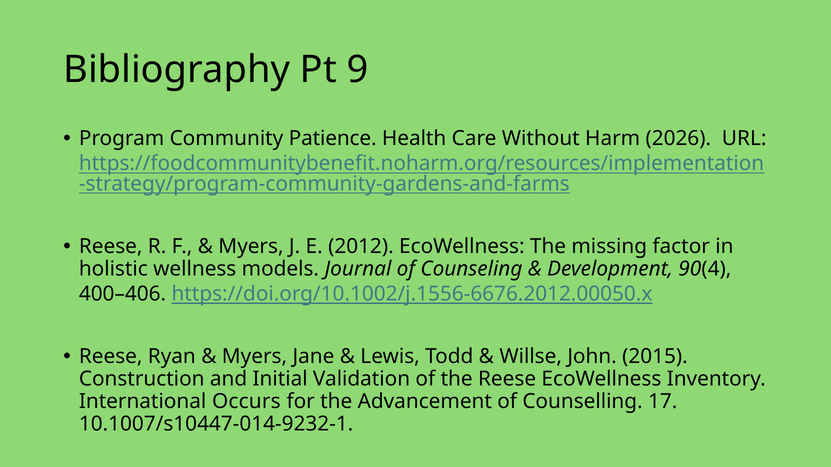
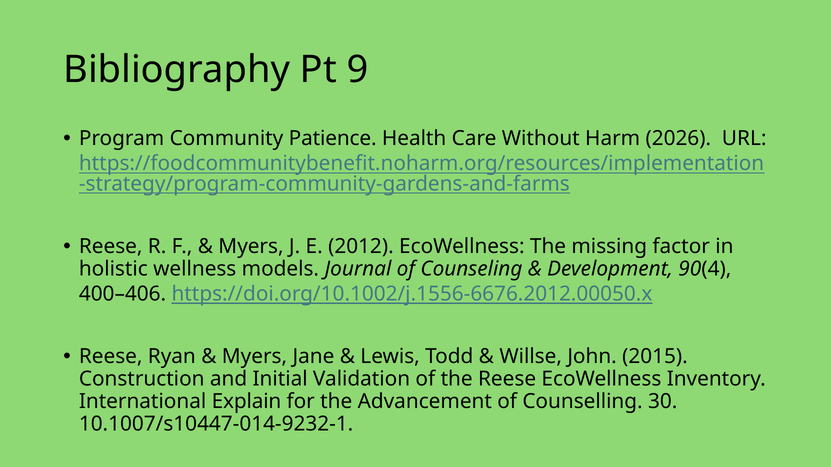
Occurs: Occurs -> Explain
17: 17 -> 30
